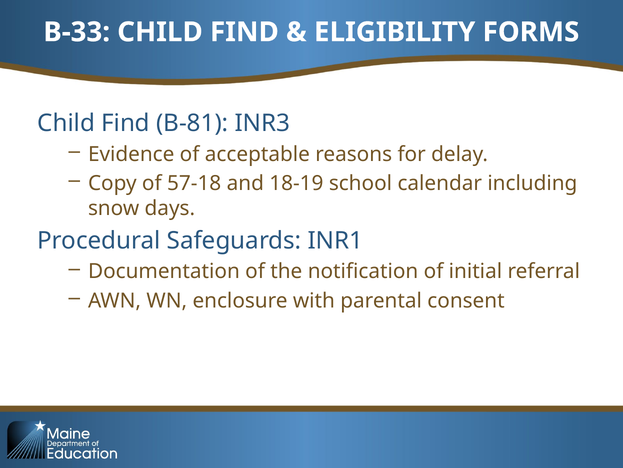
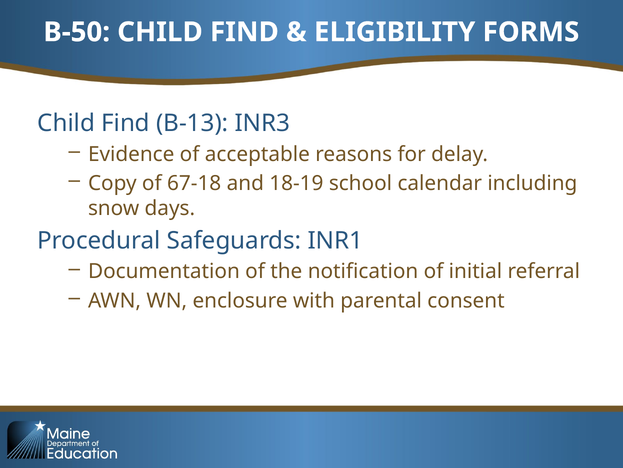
B-33: B-33 -> B-50
B-81: B-81 -> B-13
57-18: 57-18 -> 67-18
